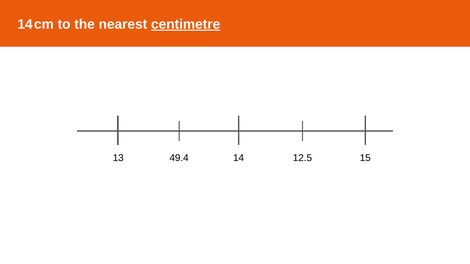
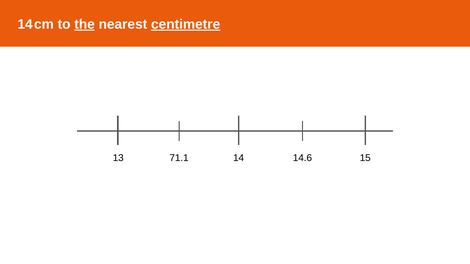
the underline: none -> present
49.4: 49.4 -> 71.1
12.5: 12.5 -> 14.6
